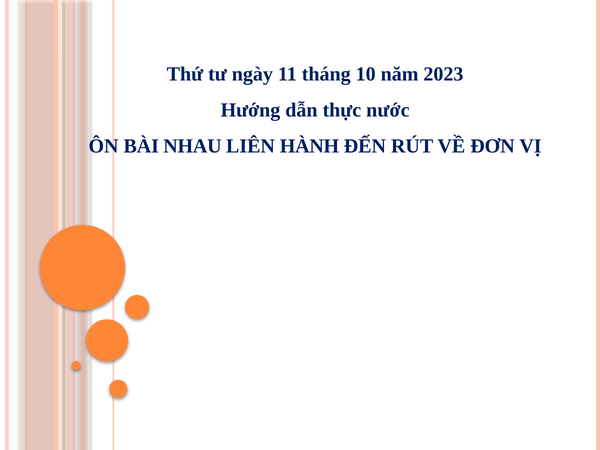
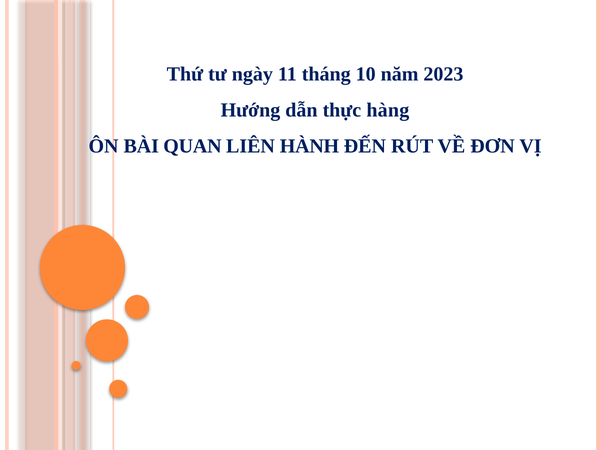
nước: nước -> hàng
NHAU: NHAU -> QUAN
